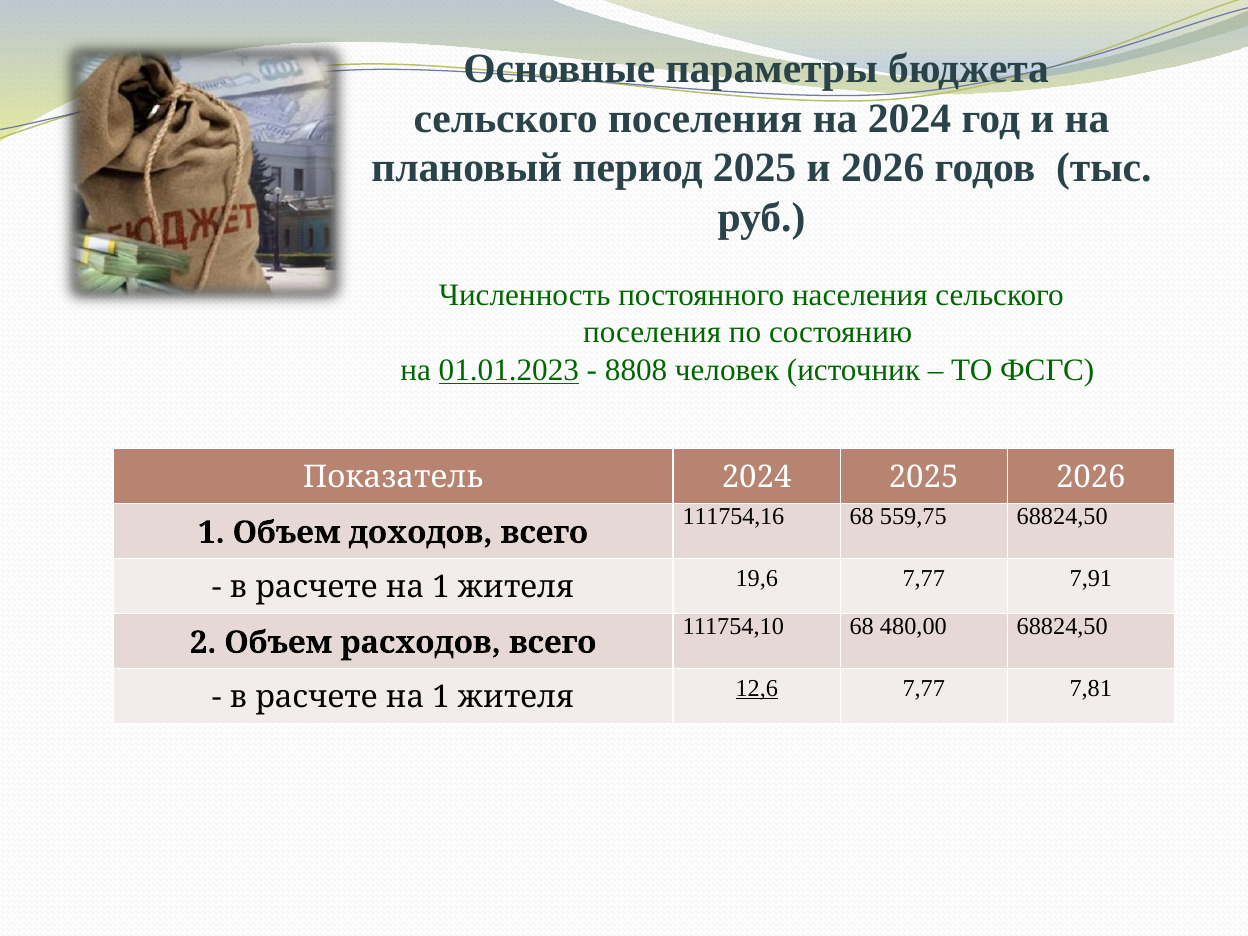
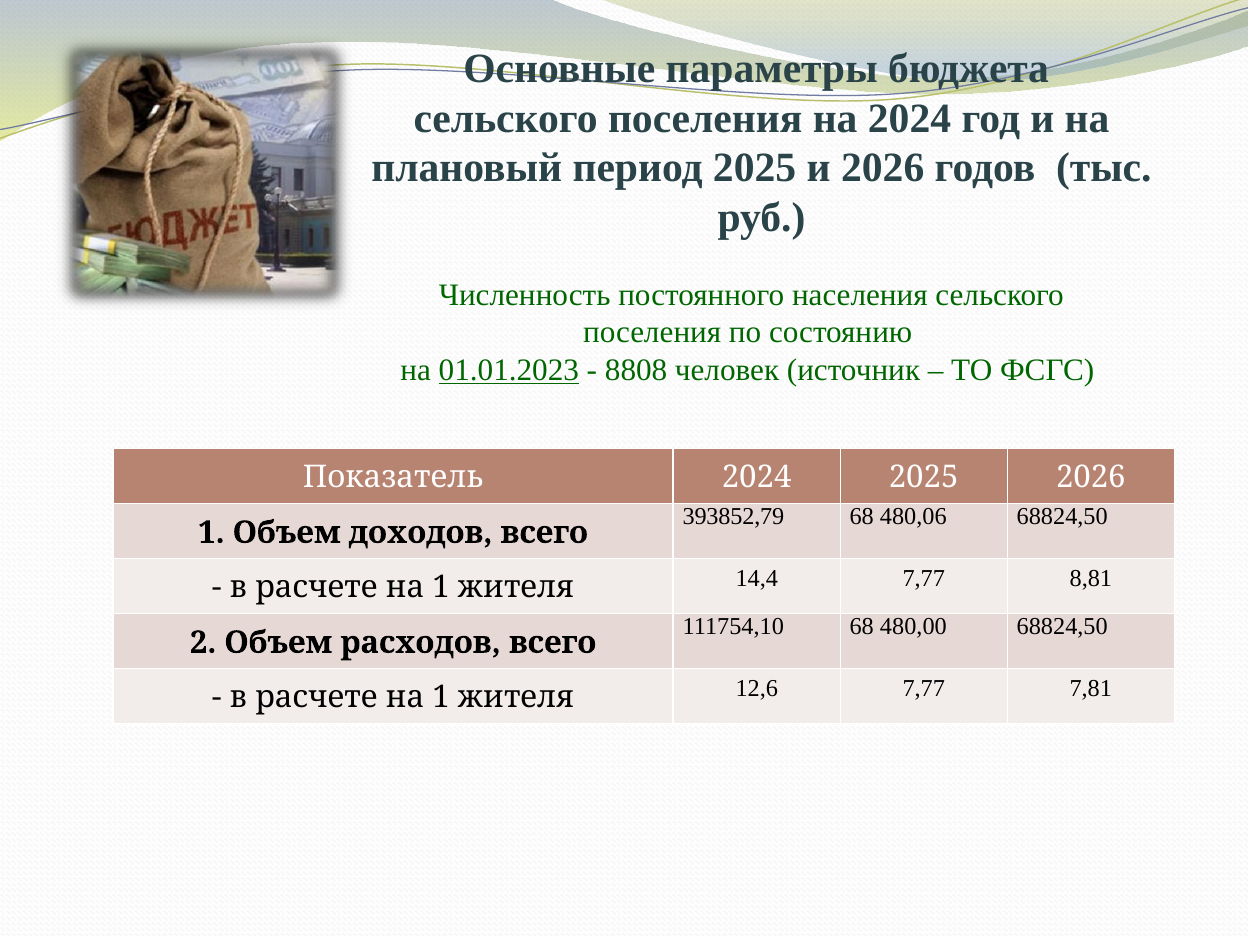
111754,16: 111754,16 -> 393852,79
559,75: 559,75 -> 480,06
19,6: 19,6 -> 14,4
7,91: 7,91 -> 8,81
12,6 underline: present -> none
